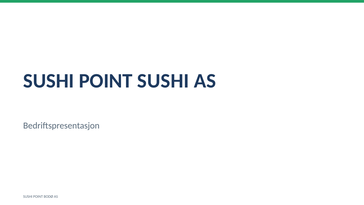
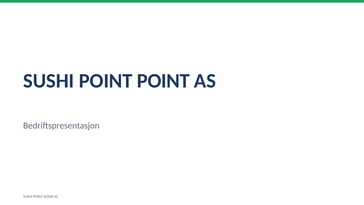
POINT SUSHI: SUSHI -> POINT
